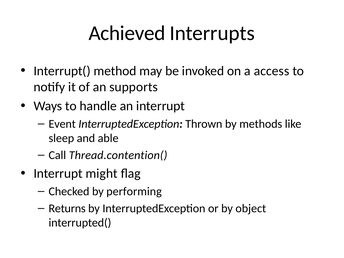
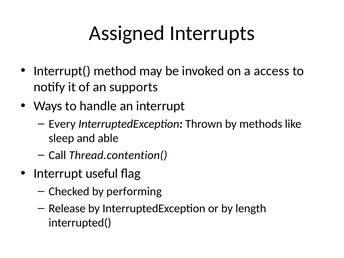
Achieved: Achieved -> Assigned
Event: Event -> Every
might: might -> useful
Returns: Returns -> Release
object: object -> length
